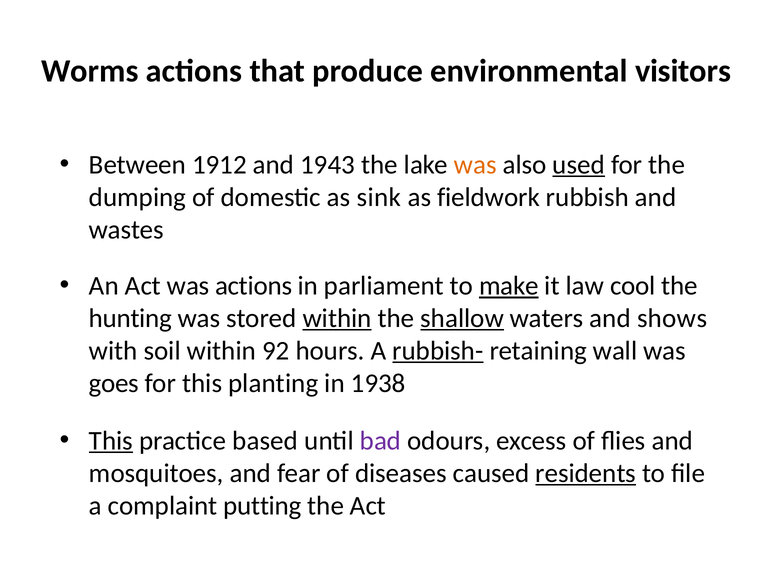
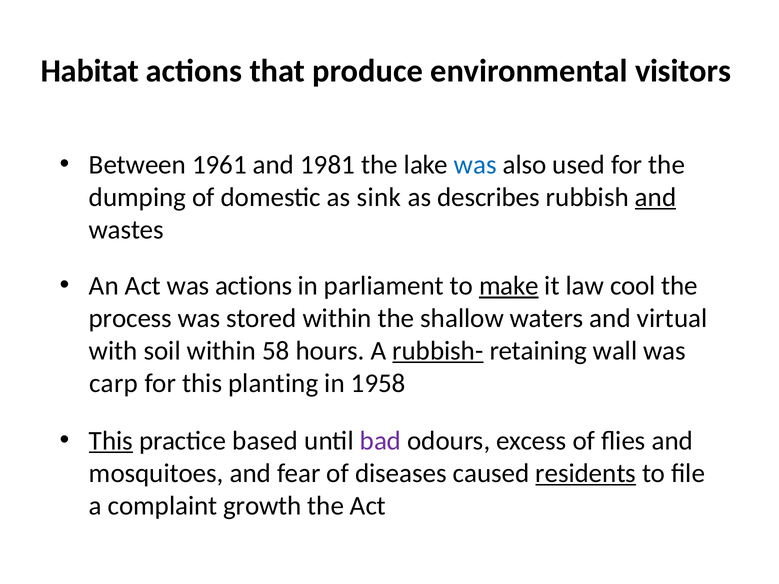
Worms: Worms -> Habitat
1912: 1912 -> 1961
1943: 1943 -> 1981
was at (475, 165) colour: orange -> blue
used underline: present -> none
fieldwork: fieldwork -> describes
and at (656, 197) underline: none -> present
hunting: hunting -> process
within at (337, 318) underline: present -> none
shallow underline: present -> none
shows: shows -> virtual
92: 92 -> 58
goes: goes -> carp
1938: 1938 -> 1958
putting: putting -> growth
